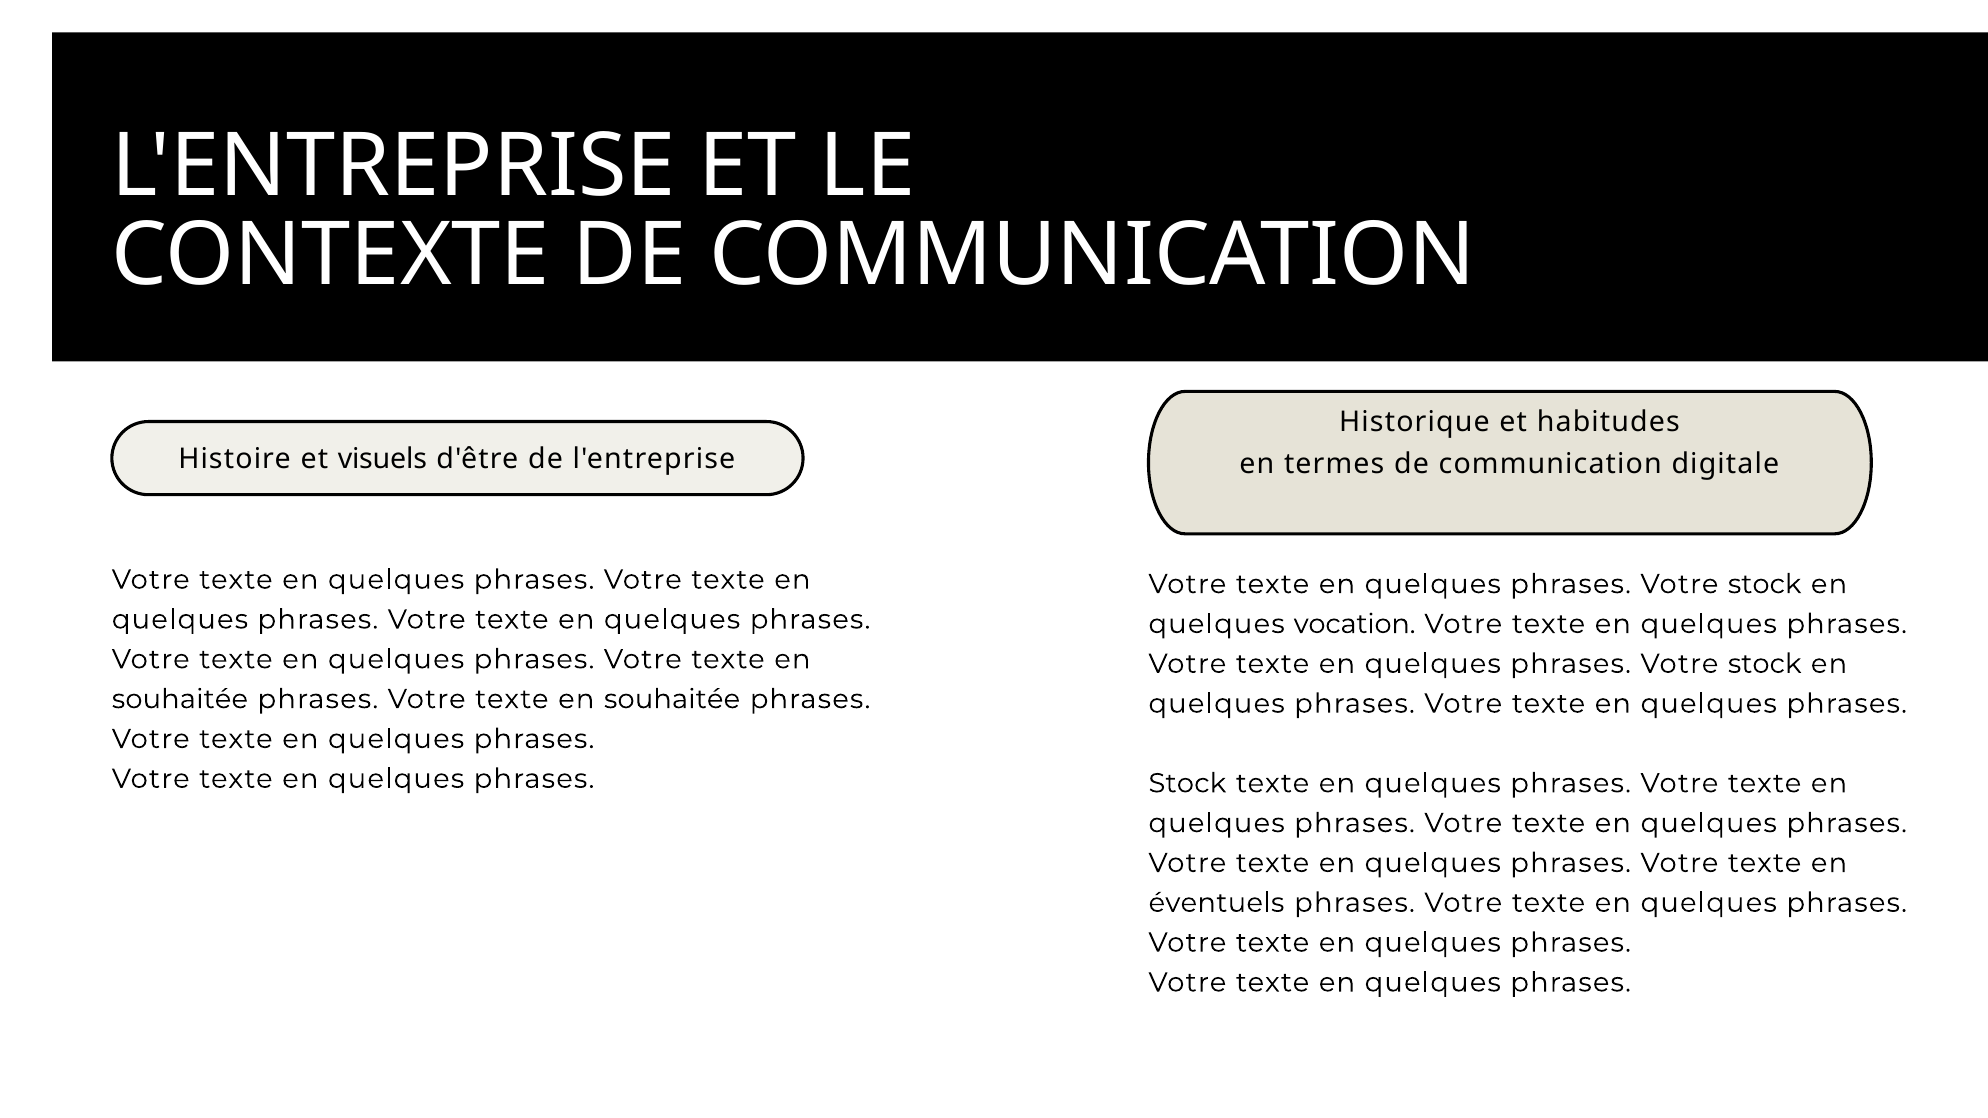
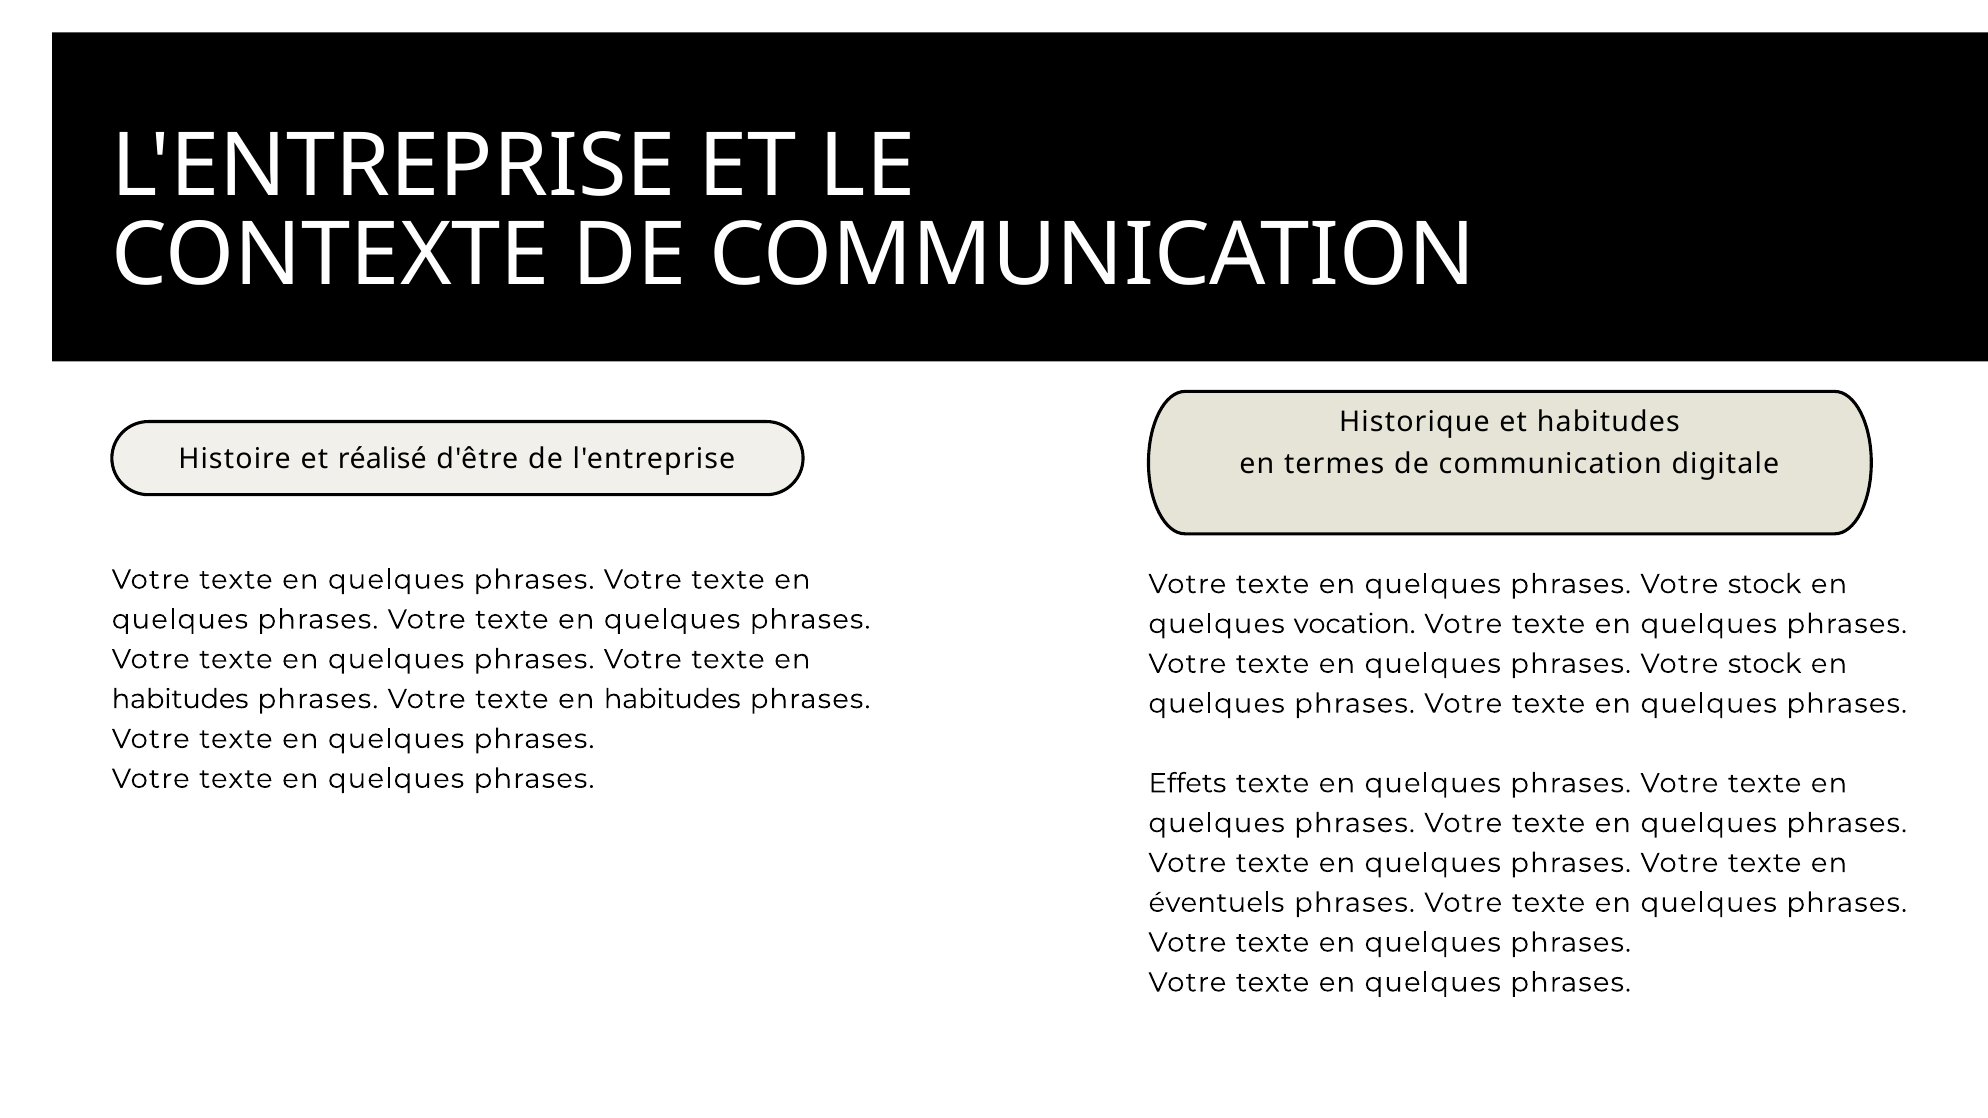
visuels: visuels -> réalisé
souhaitée at (180, 699): souhaitée -> habitudes
souhaitée at (672, 699): souhaitée -> habitudes
Stock at (1187, 783): Stock -> Effets
